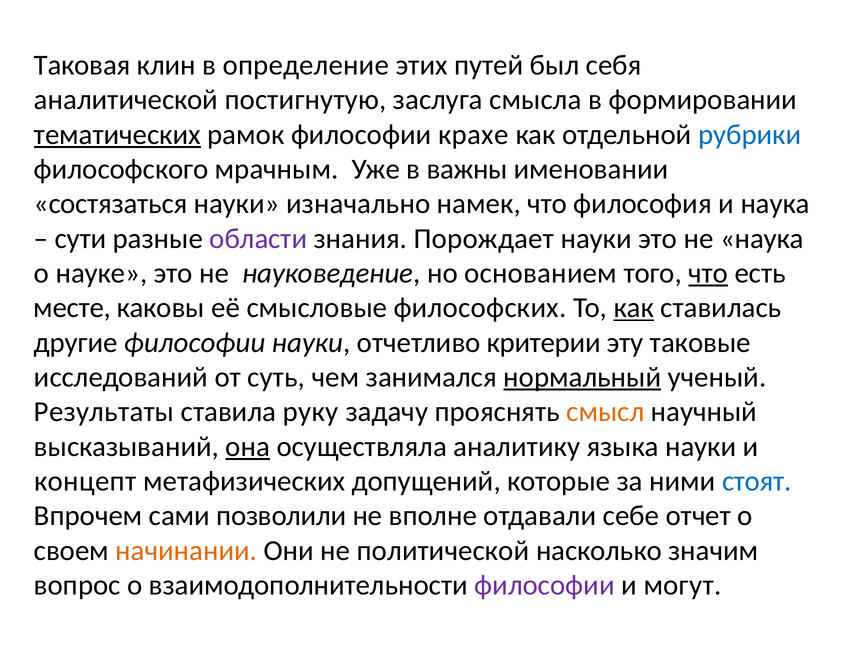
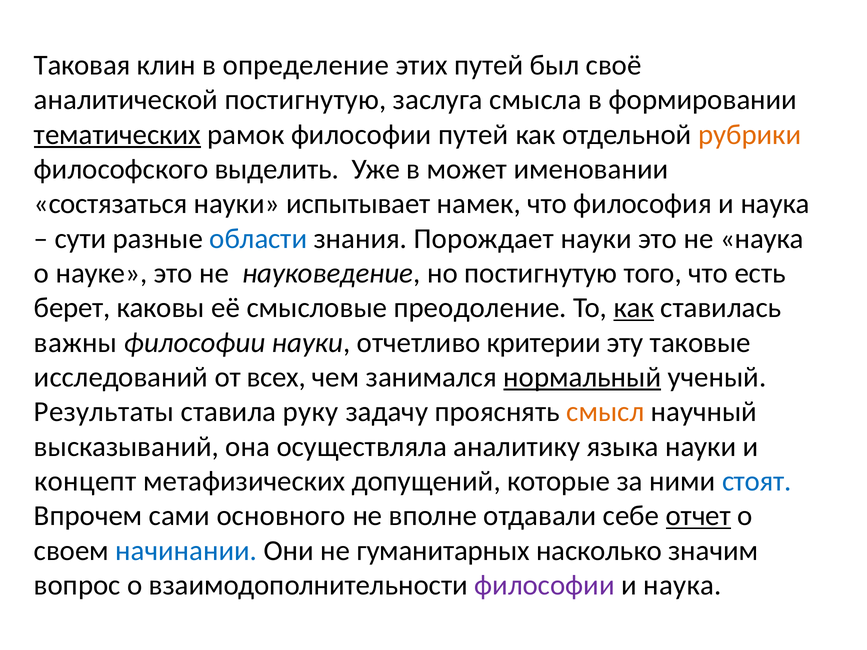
себя: себя -> своё
философии крахе: крахе -> путей
рубрики colour: blue -> orange
мрачным: мрачным -> выделить
важны: важны -> может
изначально: изначально -> испытывает
области colour: purple -> blue
но основанием: основанием -> постигнутую
что at (708, 273) underline: present -> none
месте: месте -> берет
философских: философских -> преодоление
другие: другие -> важны
суть: суть -> всех
она underline: present -> none
позволили: позволили -> основного
отчет underline: none -> present
начинании colour: orange -> blue
политической: политической -> гуманитарных
могут at (682, 585): могут -> наука
